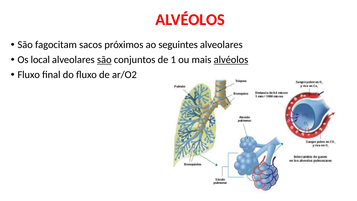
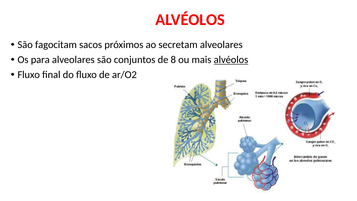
seguintes: seguintes -> secretam
local: local -> para
são at (104, 60) underline: present -> none
1: 1 -> 8
